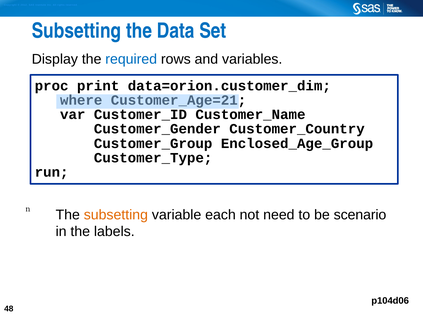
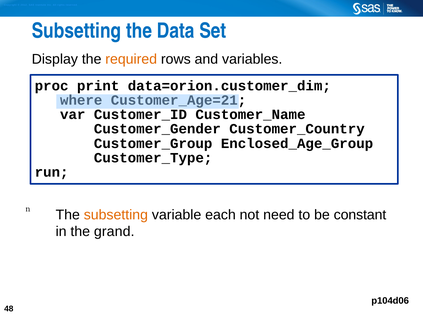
required colour: blue -> orange
scenario: scenario -> constant
labels: labels -> grand
